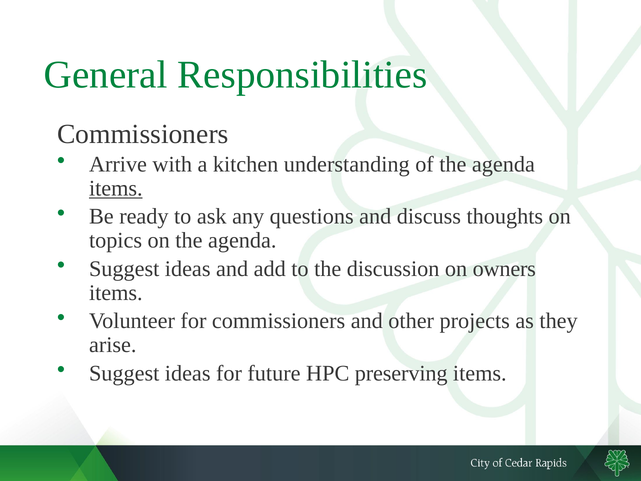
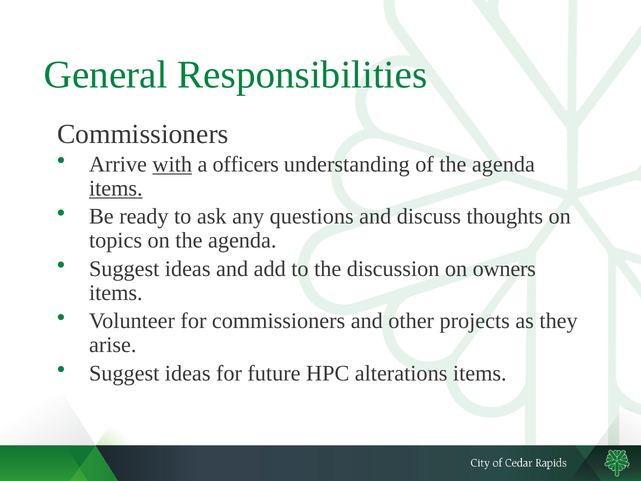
with underline: none -> present
kitchen: kitchen -> officers
preserving: preserving -> alterations
